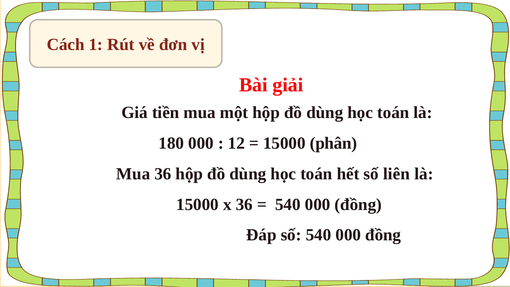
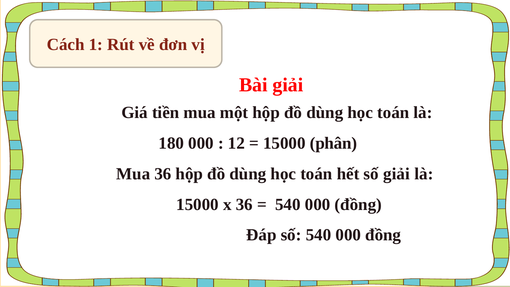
số liên: liên -> giải
